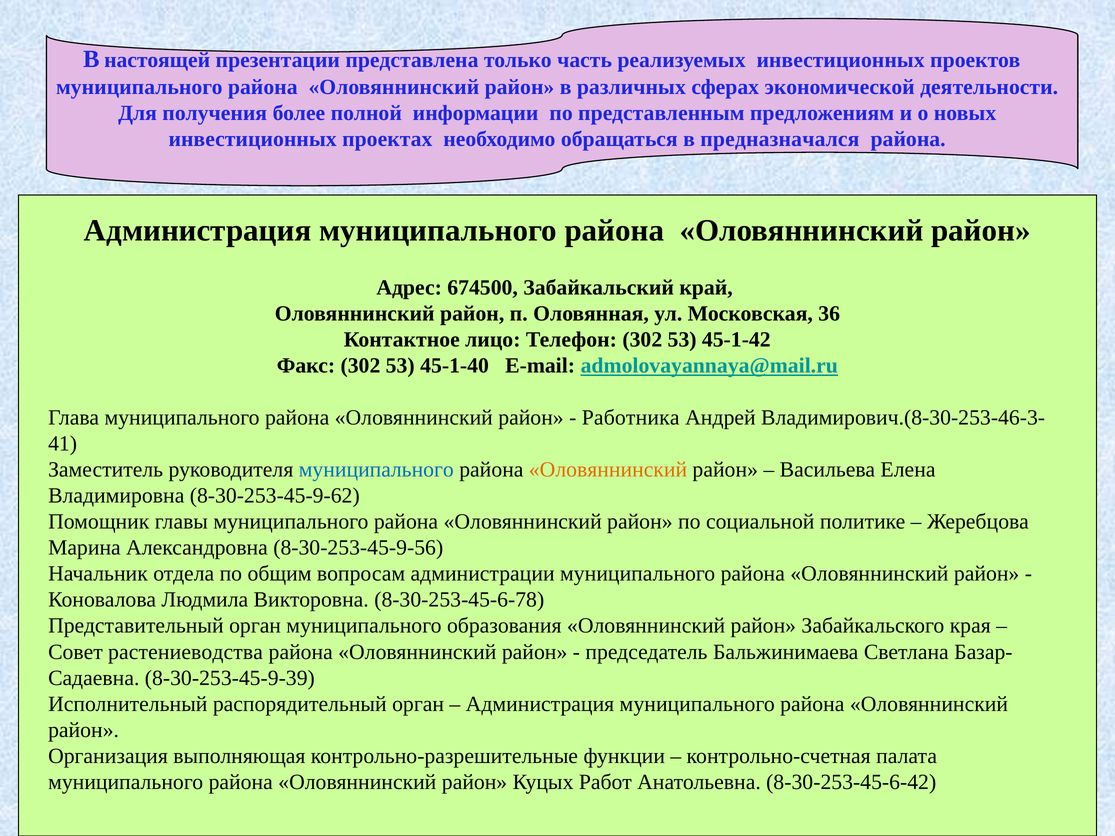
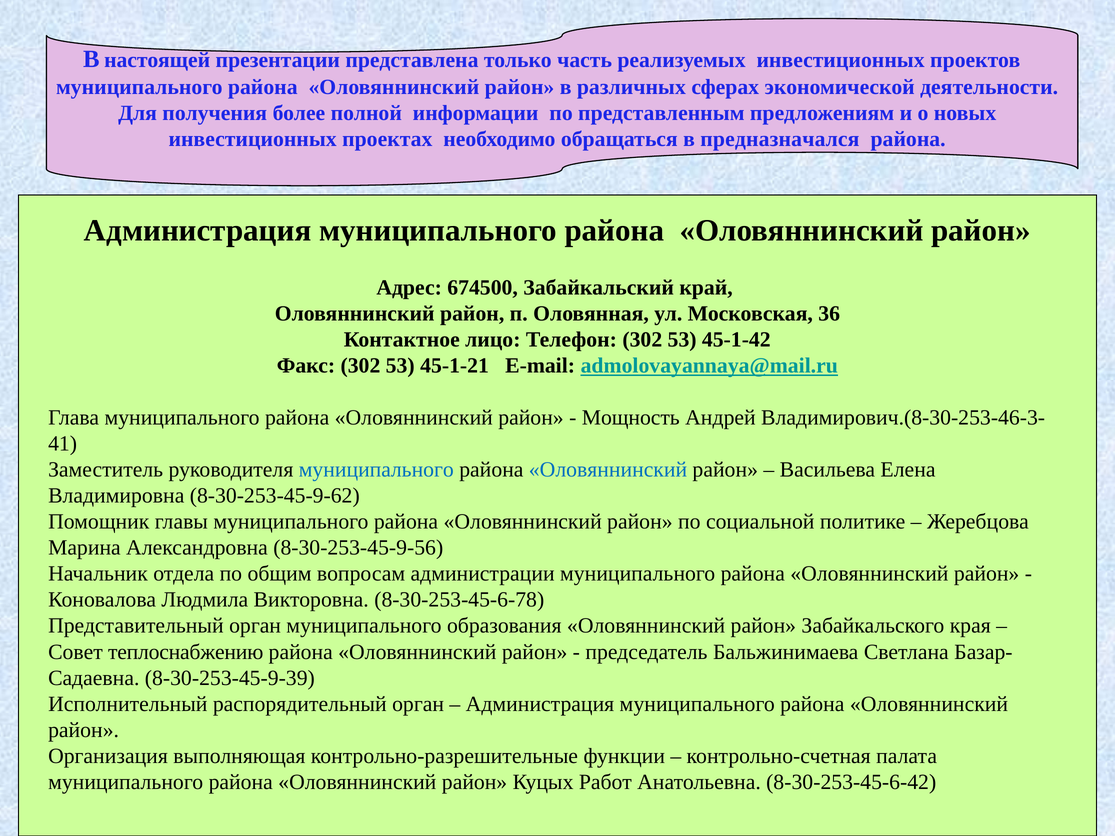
45-1-40: 45-1-40 -> 45-1-21
Работника: Работника -> Мощность
Оловяннинский at (608, 470) colour: orange -> blue
растениеводства: растениеводства -> теплоснабжению
